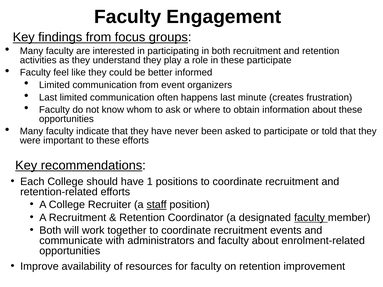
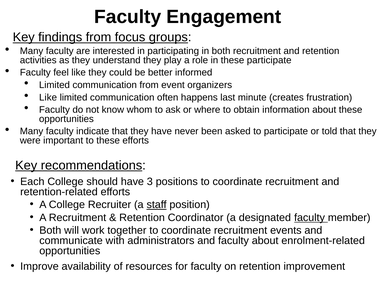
Last at (48, 97): Last -> Like
1: 1 -> 3
